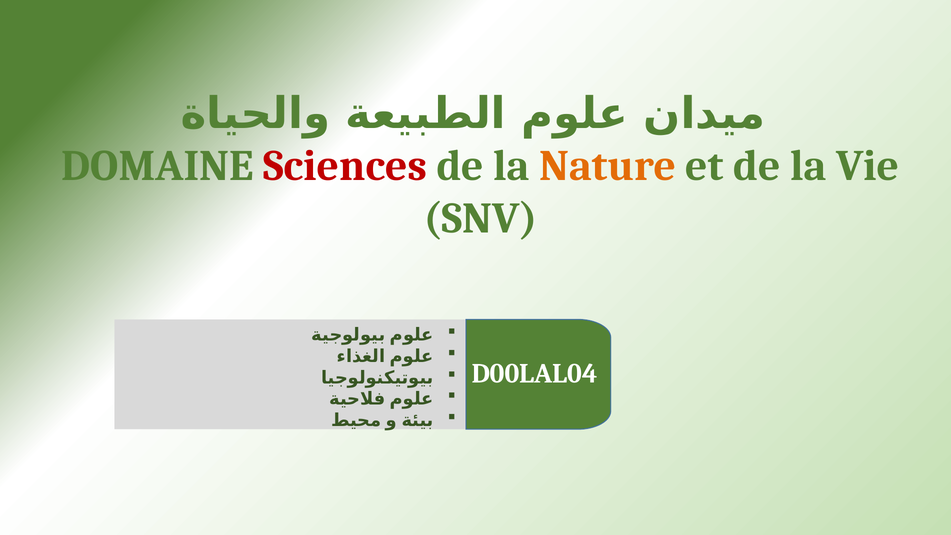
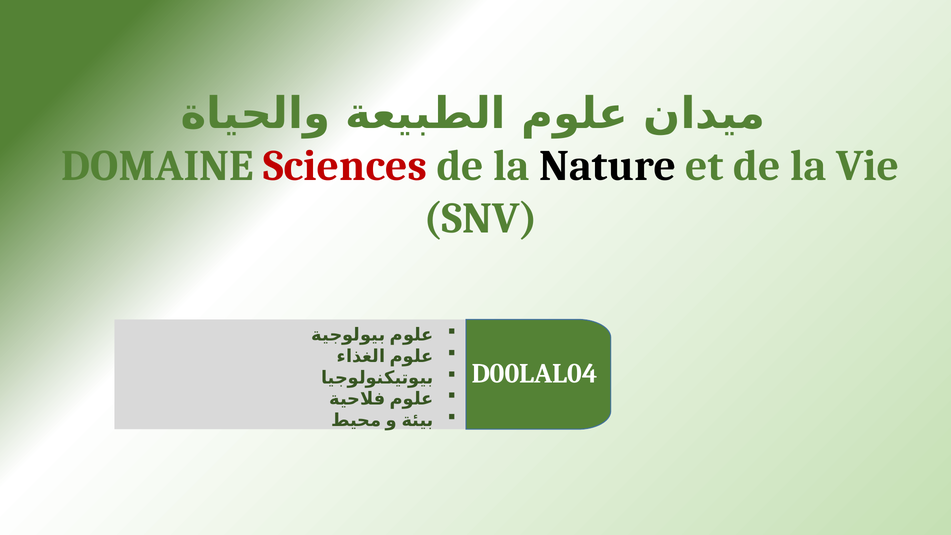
Nature colour: orange -> black
